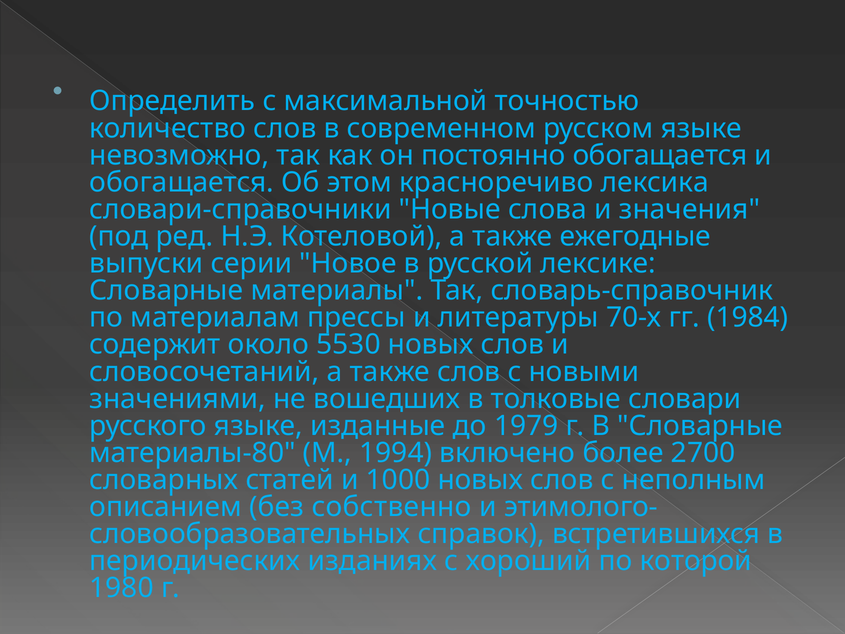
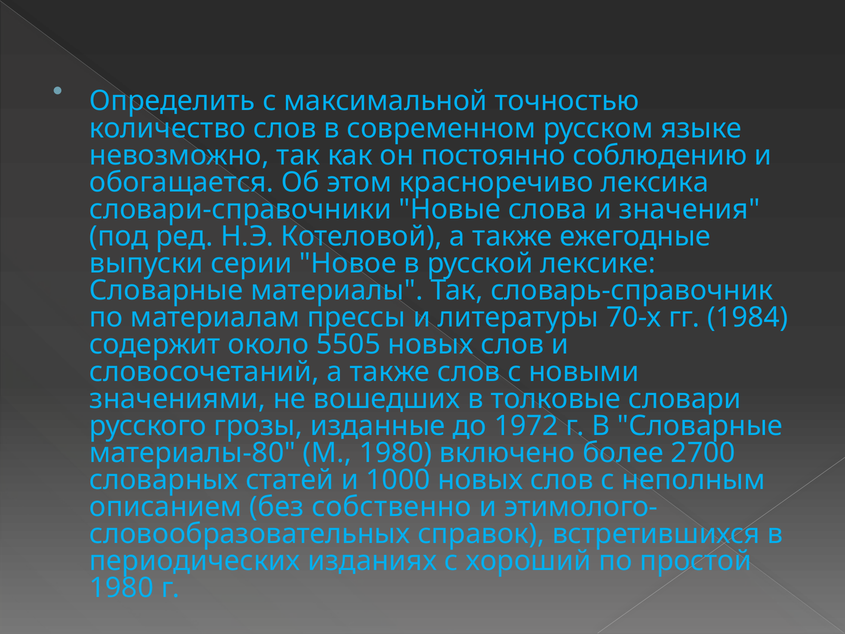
постоянно обогащается: обогащается -> соблюдению
5530: 5530 -> 5505
русского языке: языке -> грозы
1979: 1979 -> 1972
М 1994: 1994 -> 1980
которой: которой -> простой
